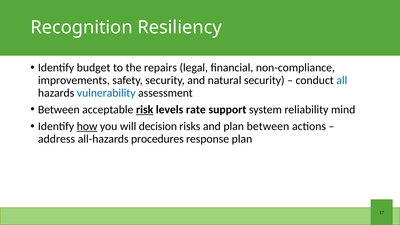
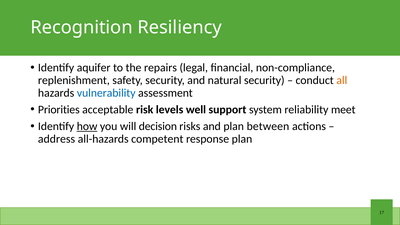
budget: budget -> aquifer
improvements: improvements -> replenishment
all colour: blue -> orange
Between at (59, 110): Between -> Priorities
risk underline: present -> none
rate: rate -> well
mind: mind -> meet
procedures: procedures -> competent
